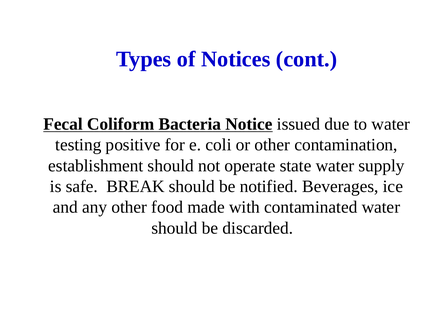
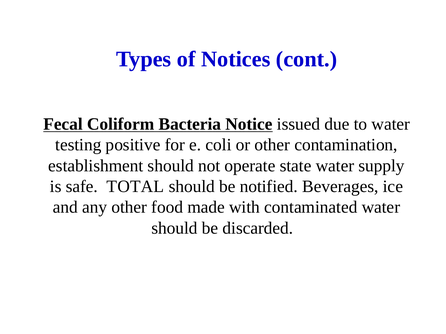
BREAK: BREAK -> TOTAL
